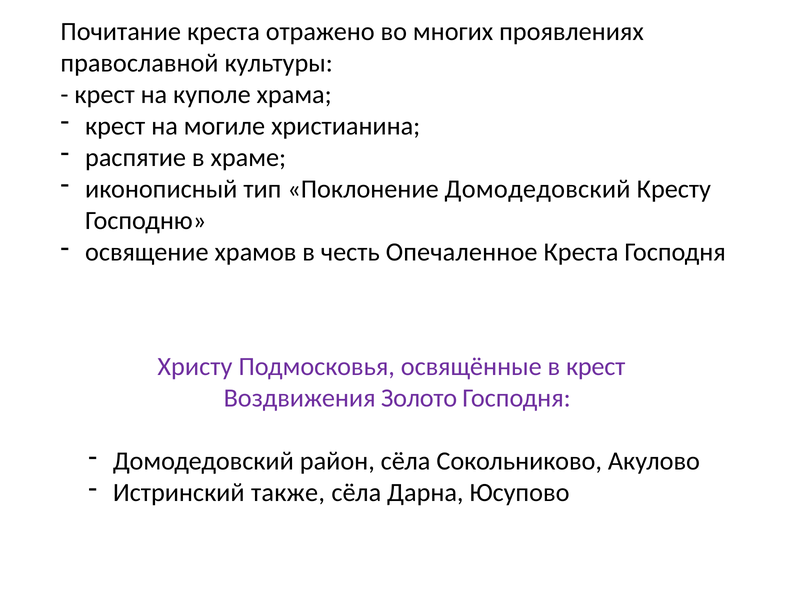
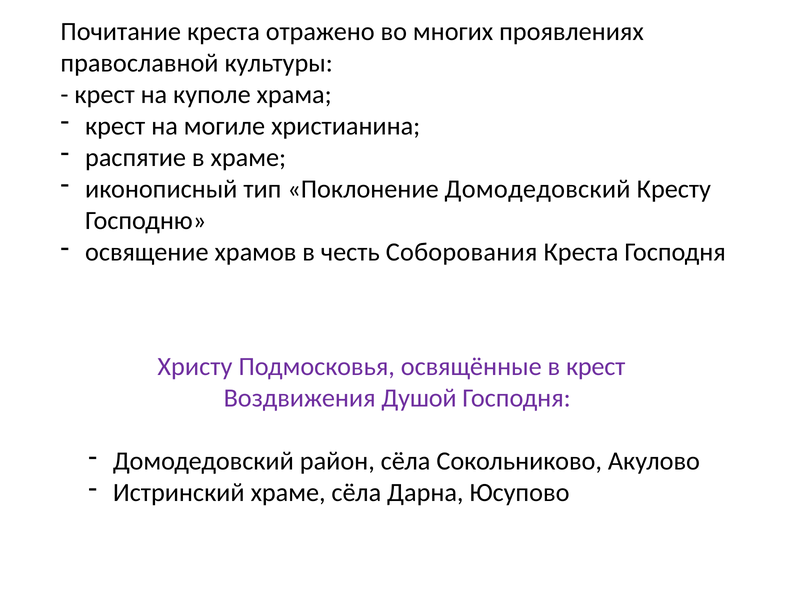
Опечаленное: Опечаленное -> Соборования
Золото: Золото -> Душой
Истринский также: также -> храме
